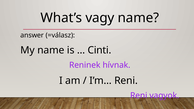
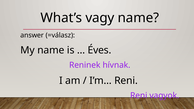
Cinti: Cinti -> Éves
